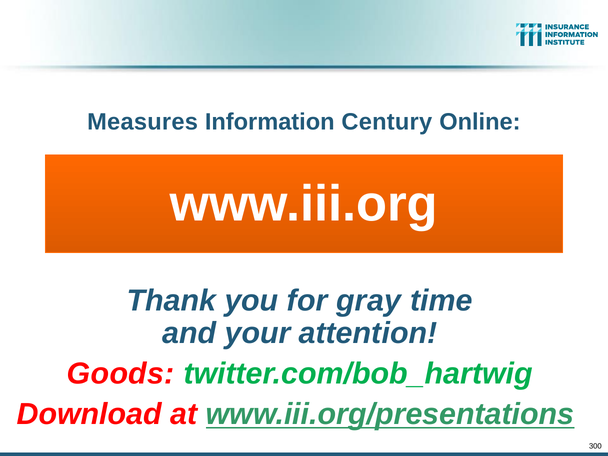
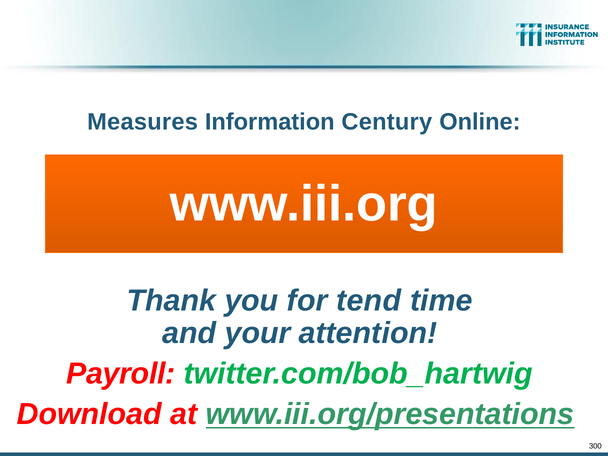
gray: gray -> tend
Goods: Goods -> Payroll
